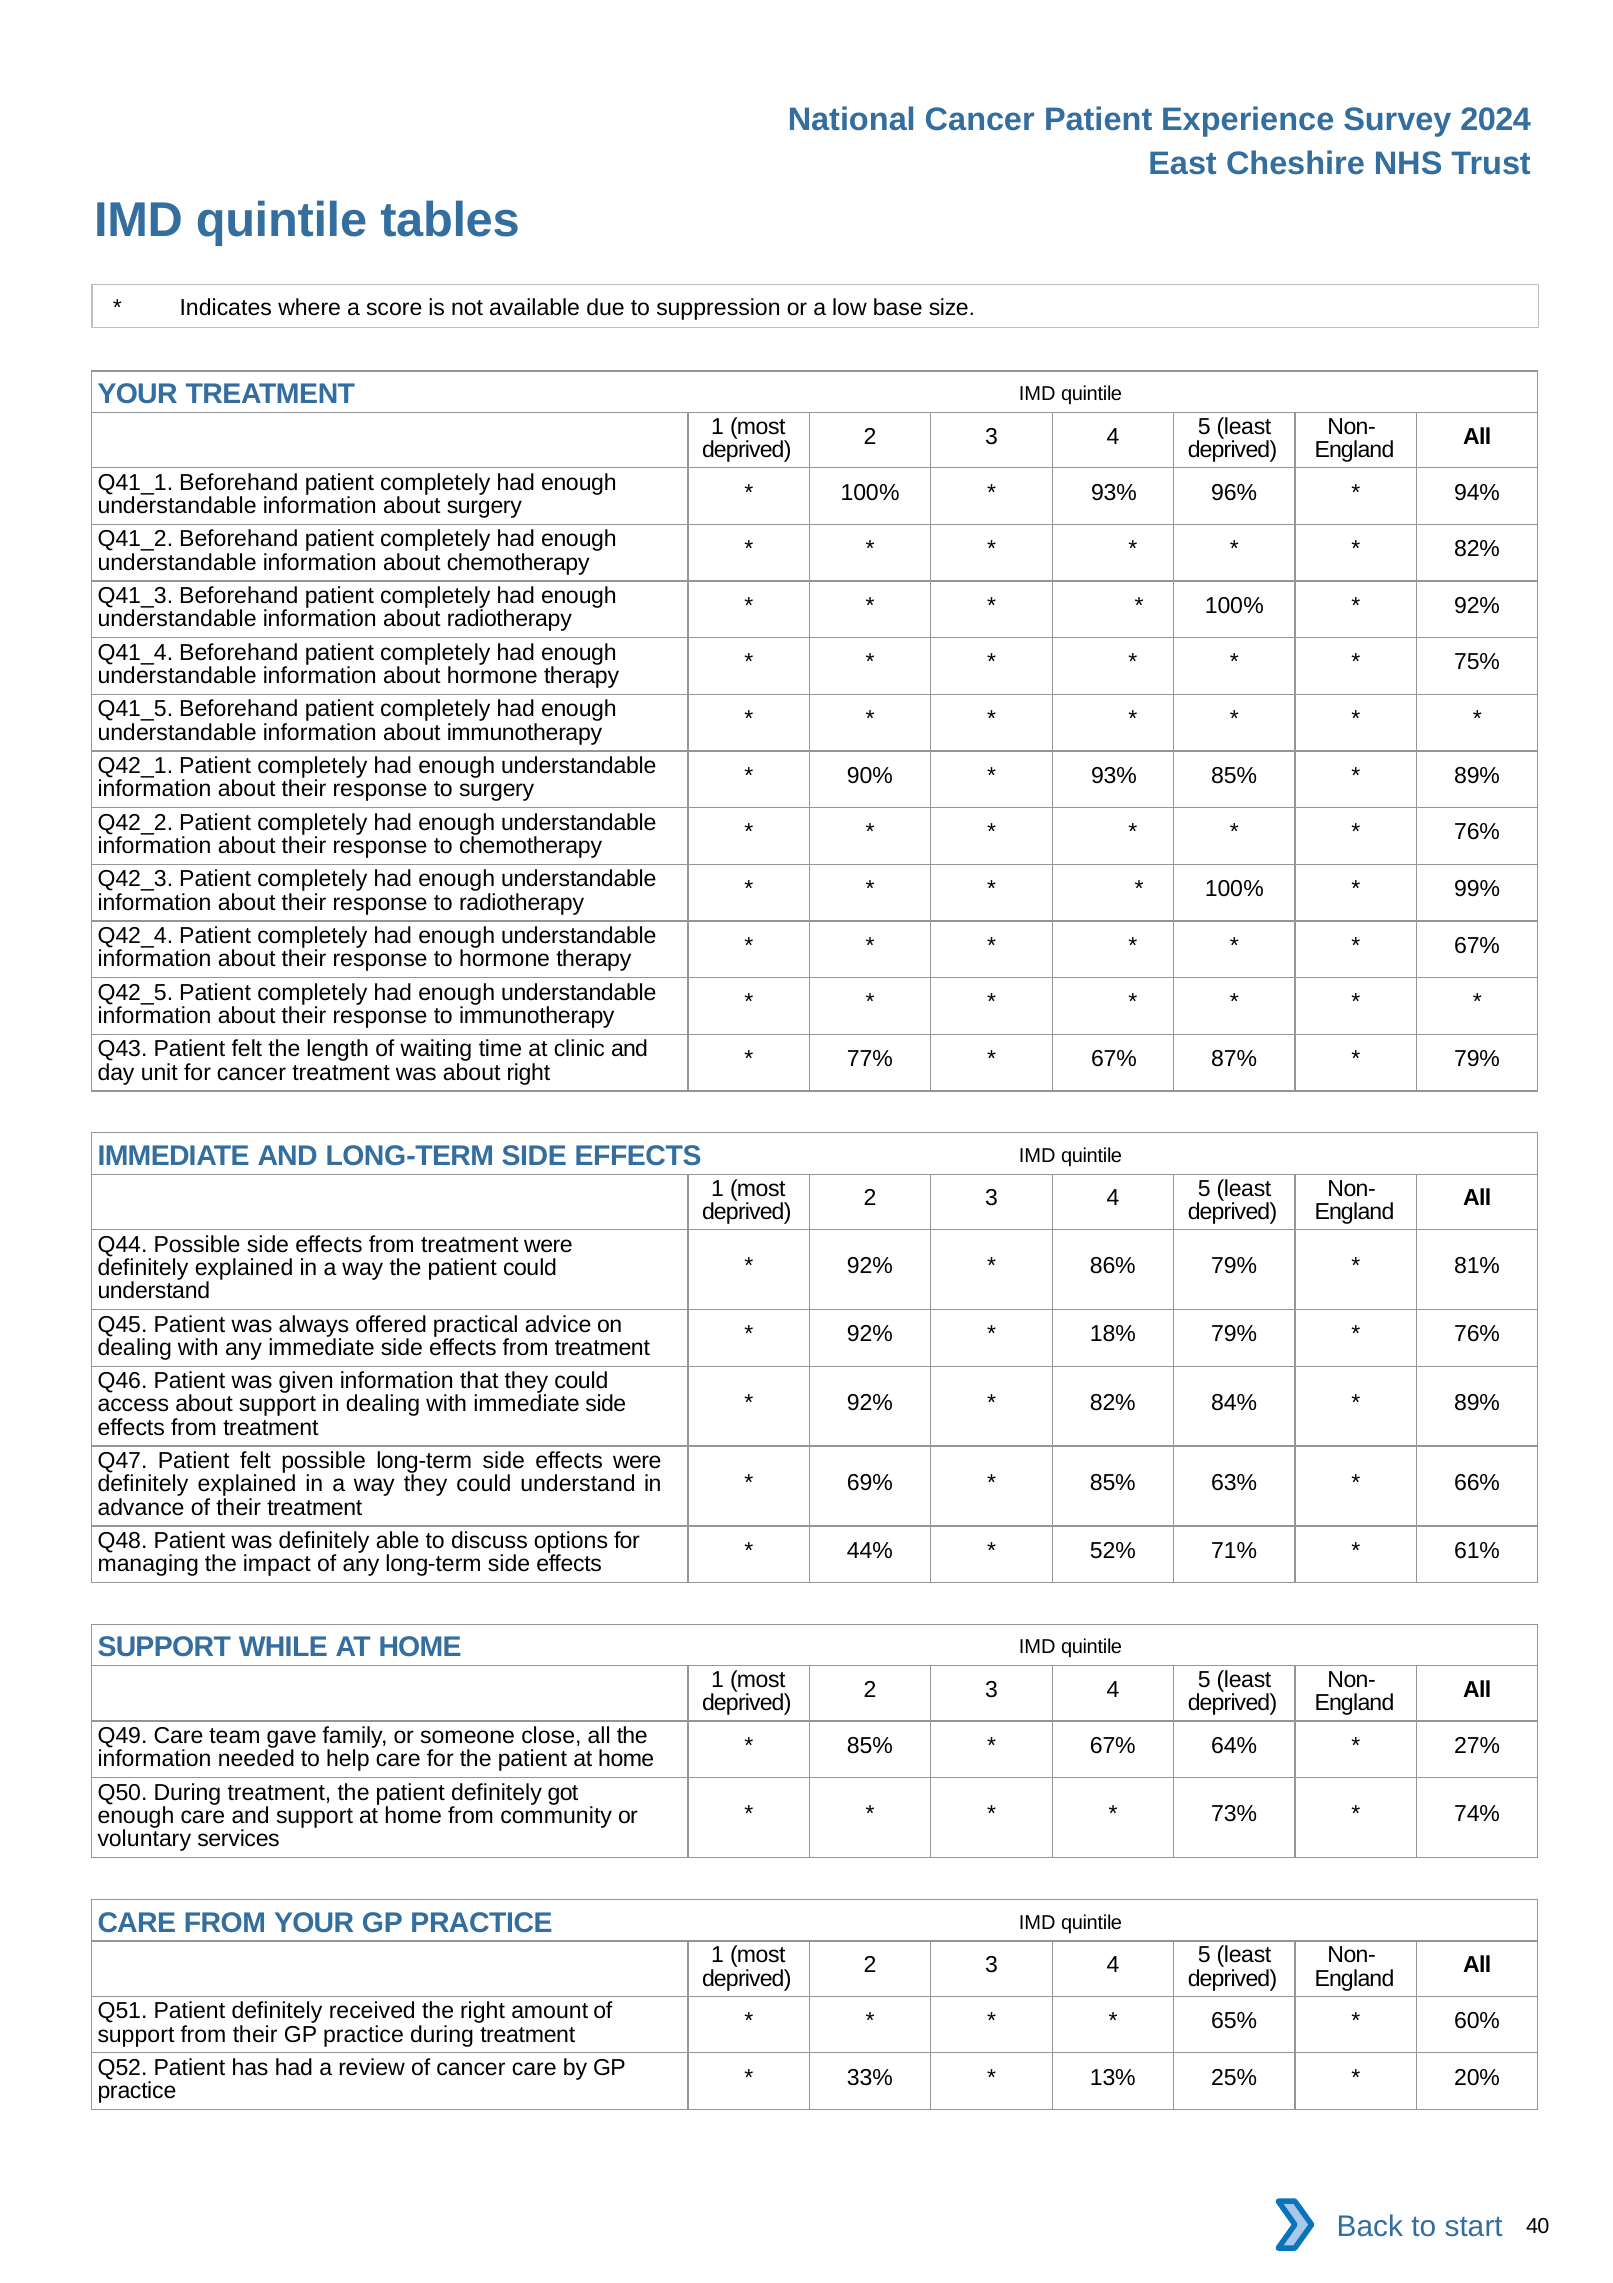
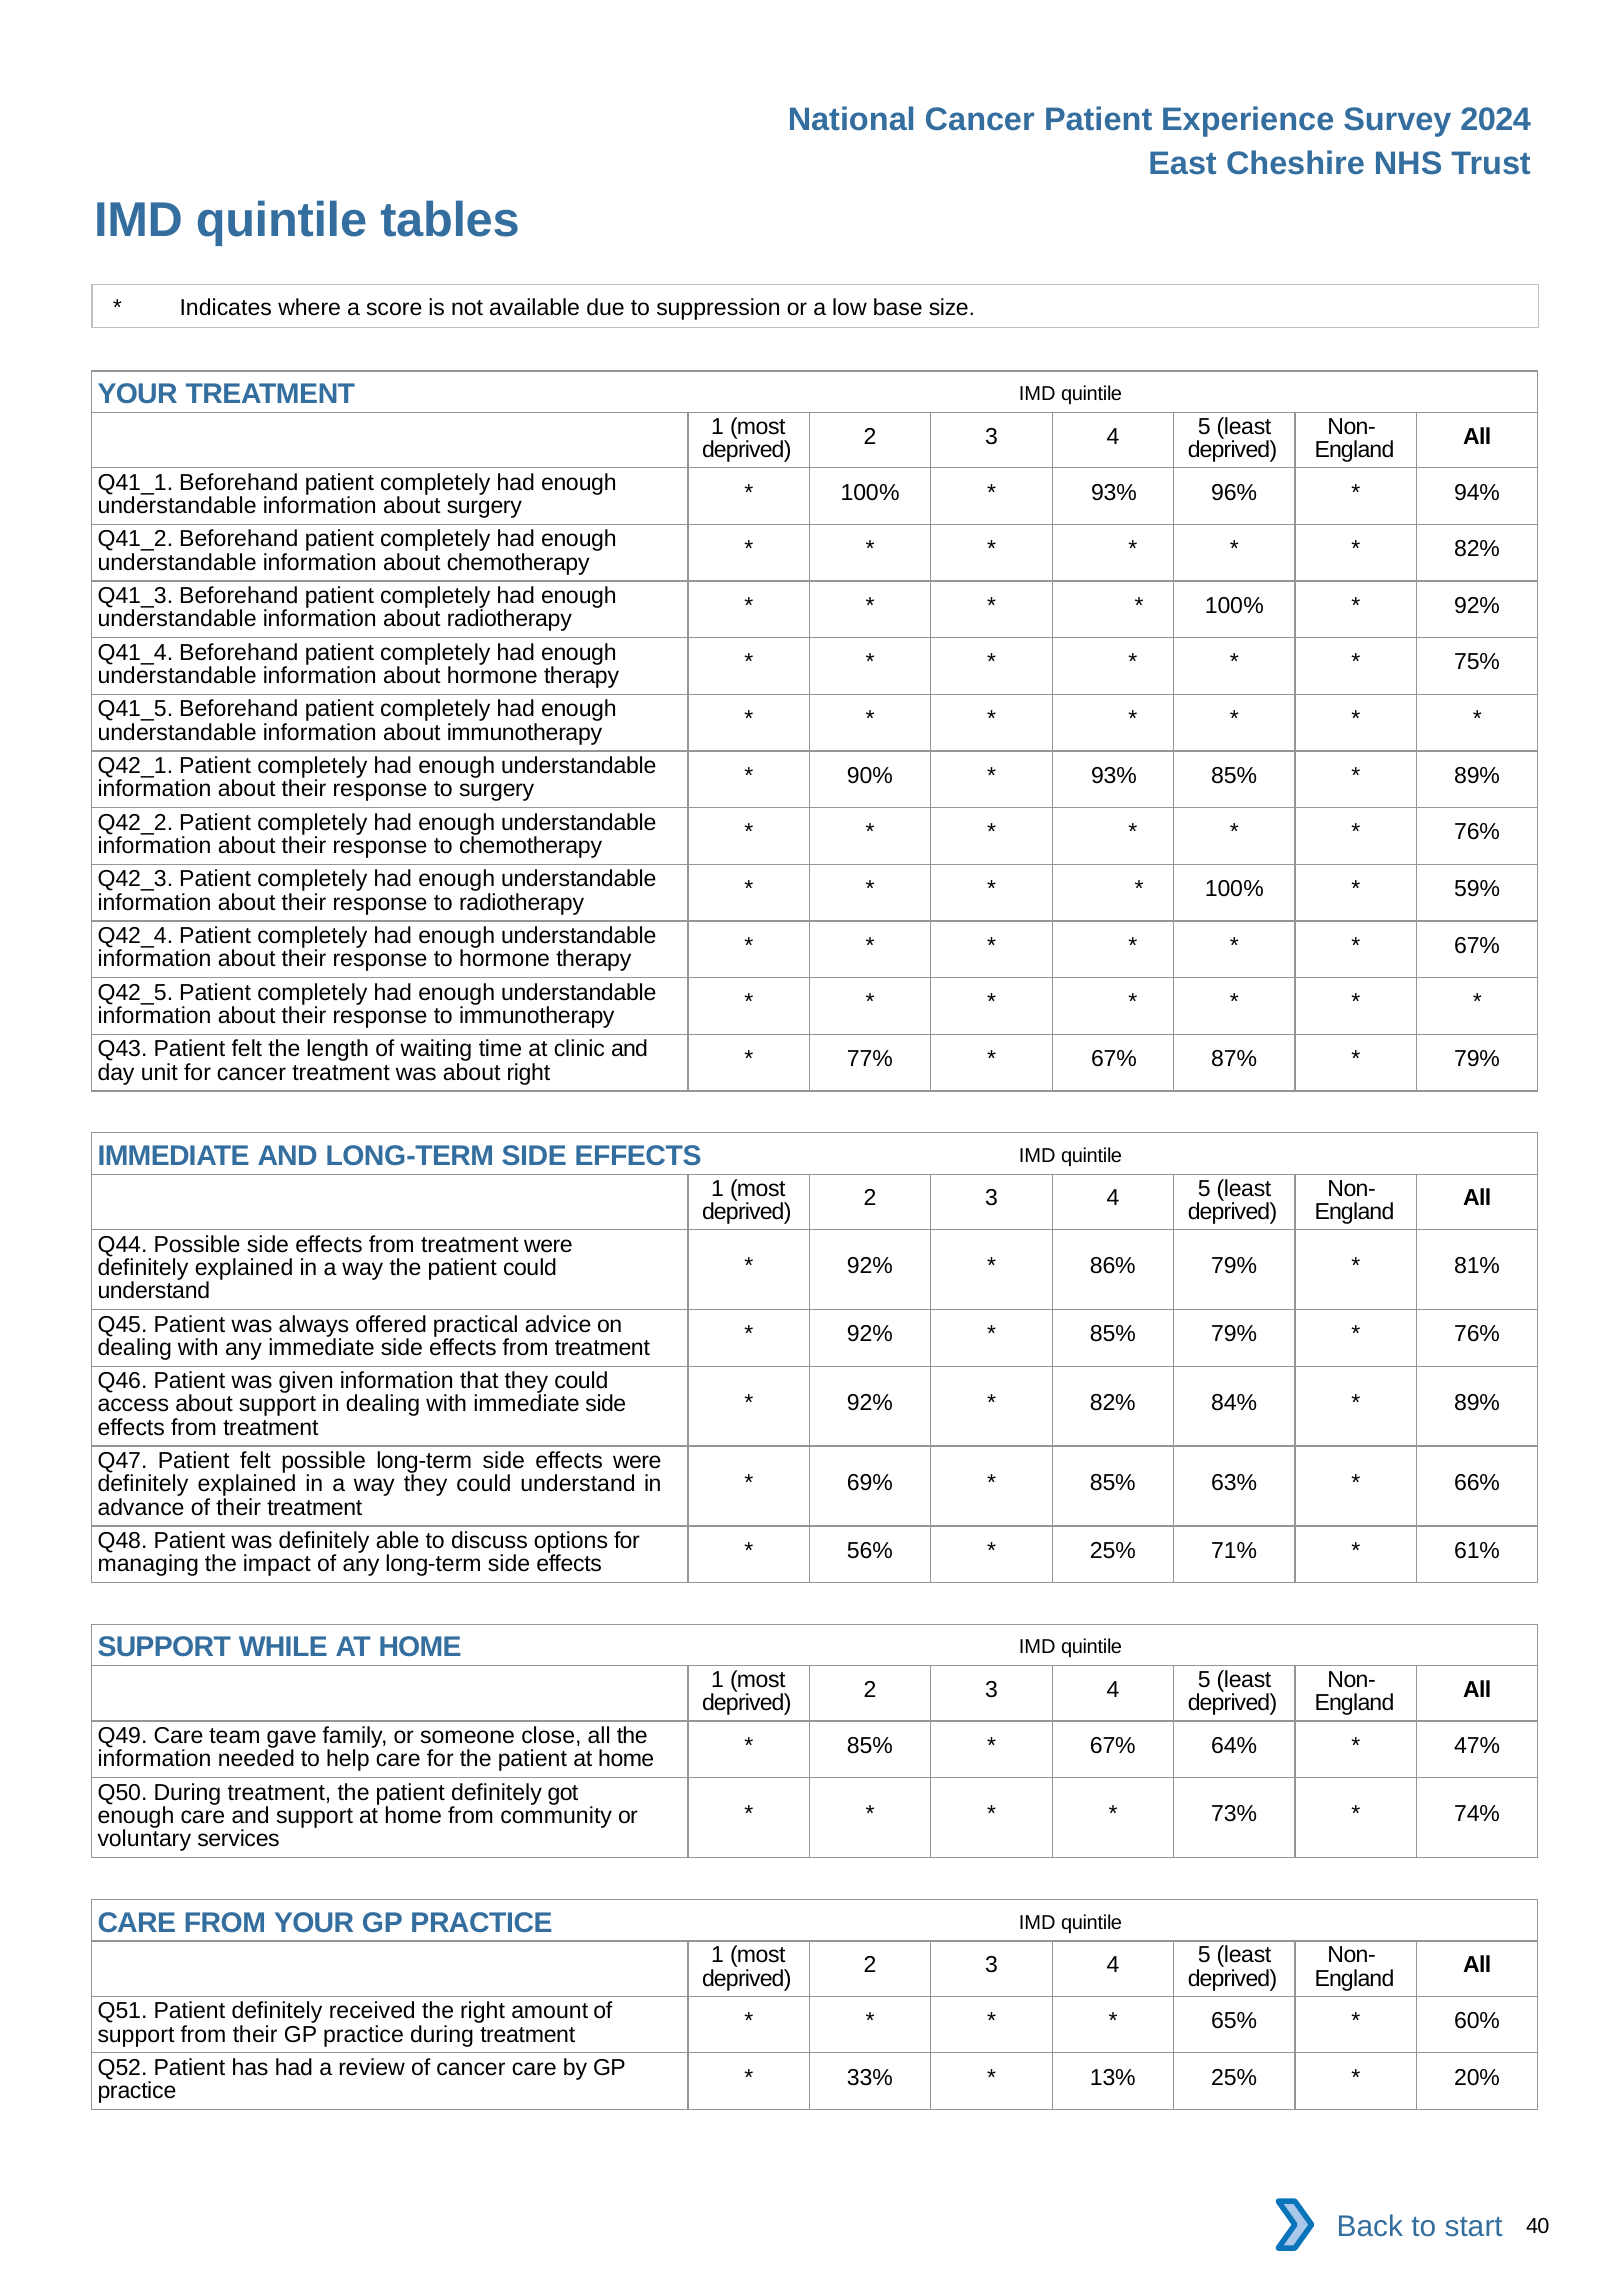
99%: 99% -> 59%
18% at (1113, 1334): 18% -> 85%
44%: 44% -> 56%
52% at (1113, 1550): 52% -> 25%
27%: 27% -> 47%
